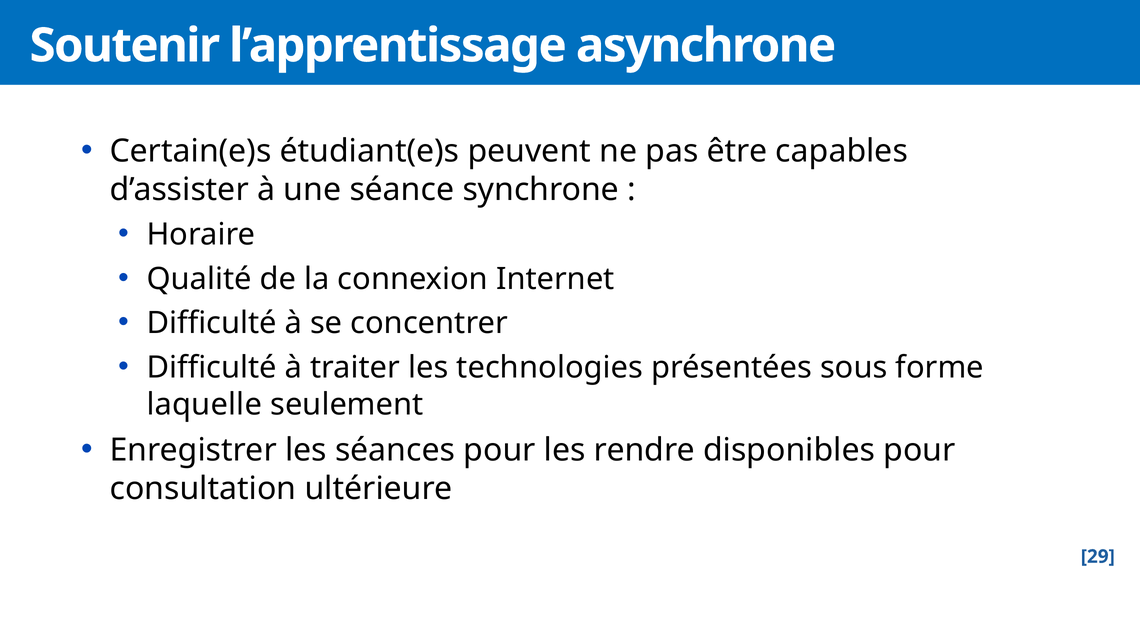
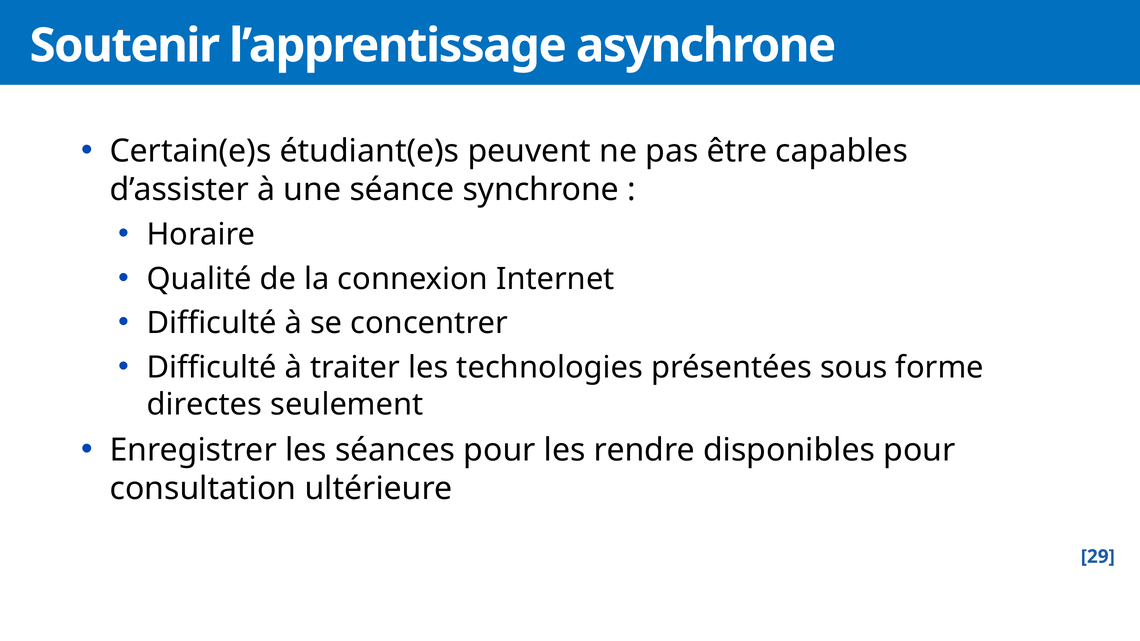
laquelle: laquelle -> directes
